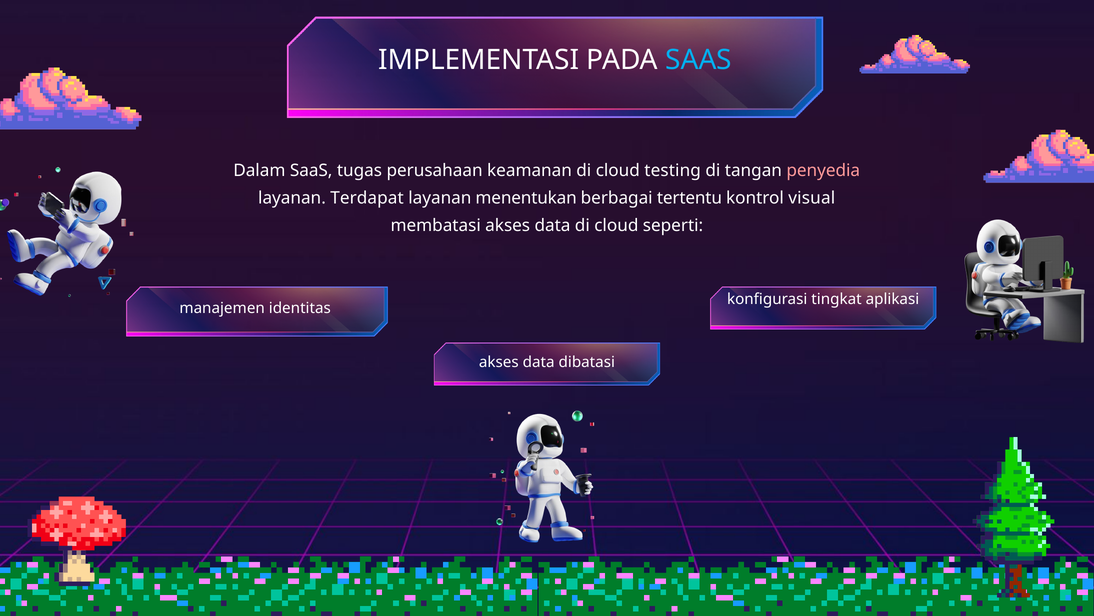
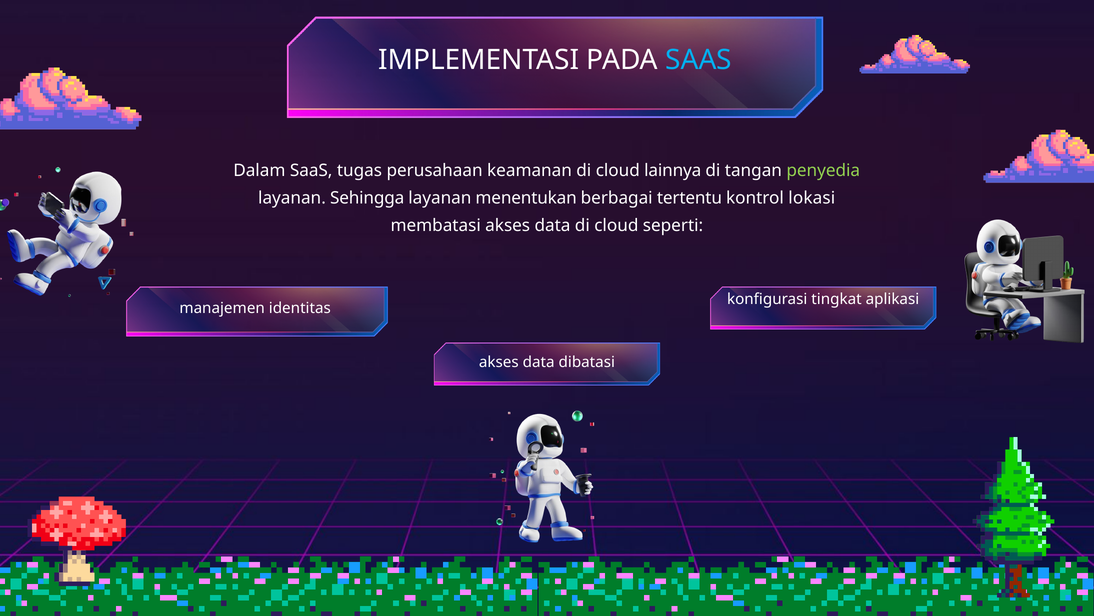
testing: testing -> lainnya
penyedia colour: pink -> light green
Terdapat: Terdapat -> Sehingga
visual: visual -> lokasi
